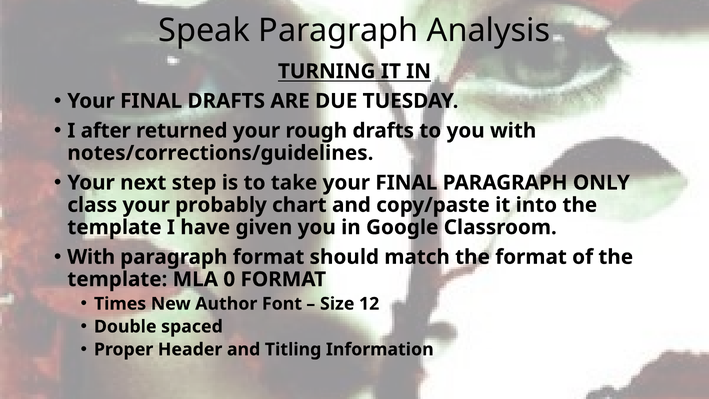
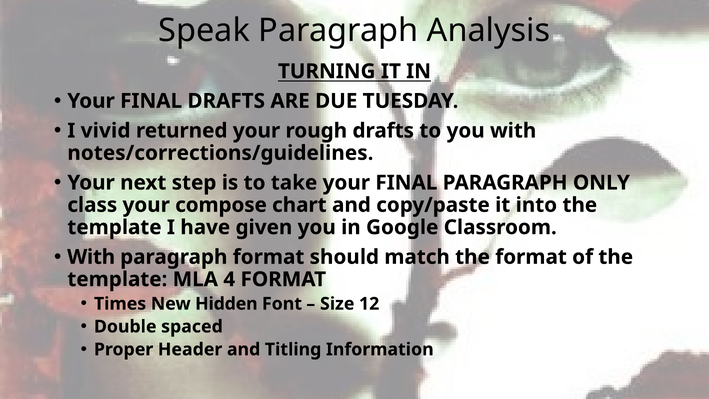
after: after -> vivid
probably: probably -> compose
0: 0 -> 4
Author: Author -> Hidden
